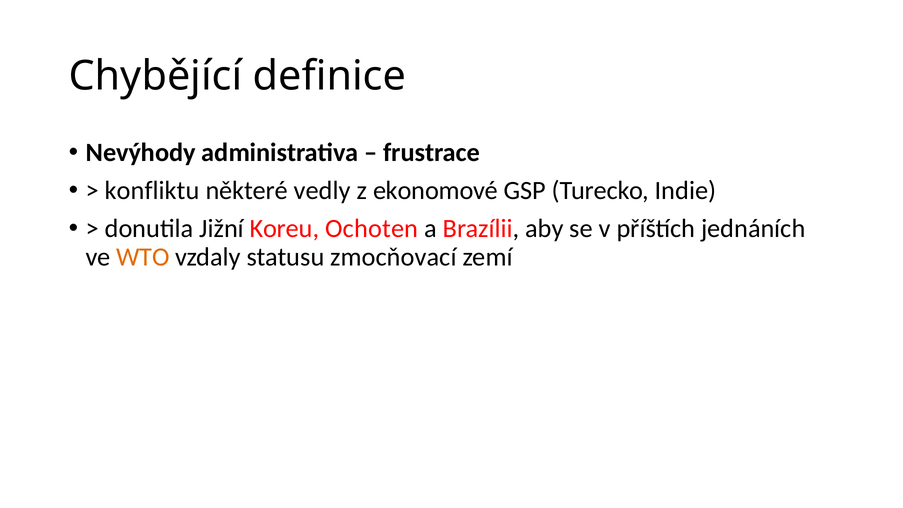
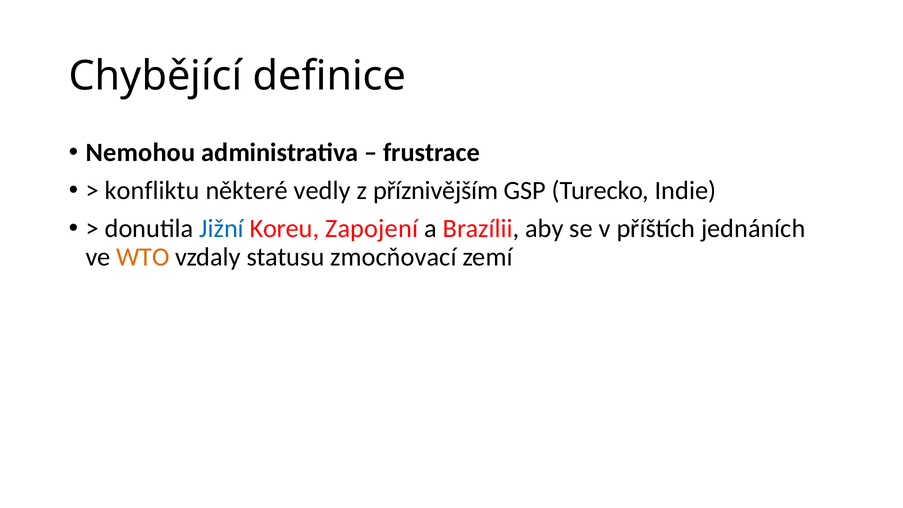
Nevýhody: Nevýhody -> Nemohou
ekonomové: ekonomové -> příznivějším
Jižní colour: black -> blue
Ochoten: Ochoten -> Zapojení
